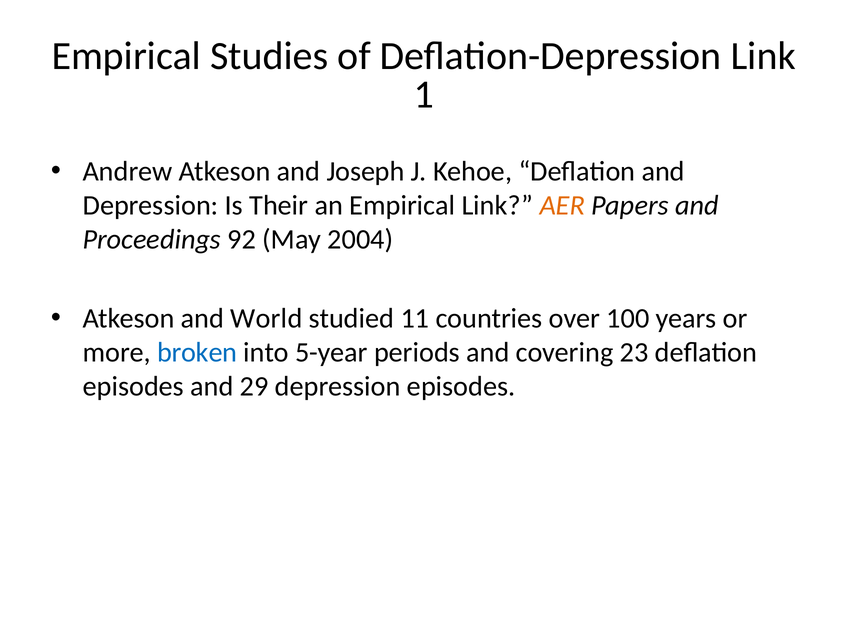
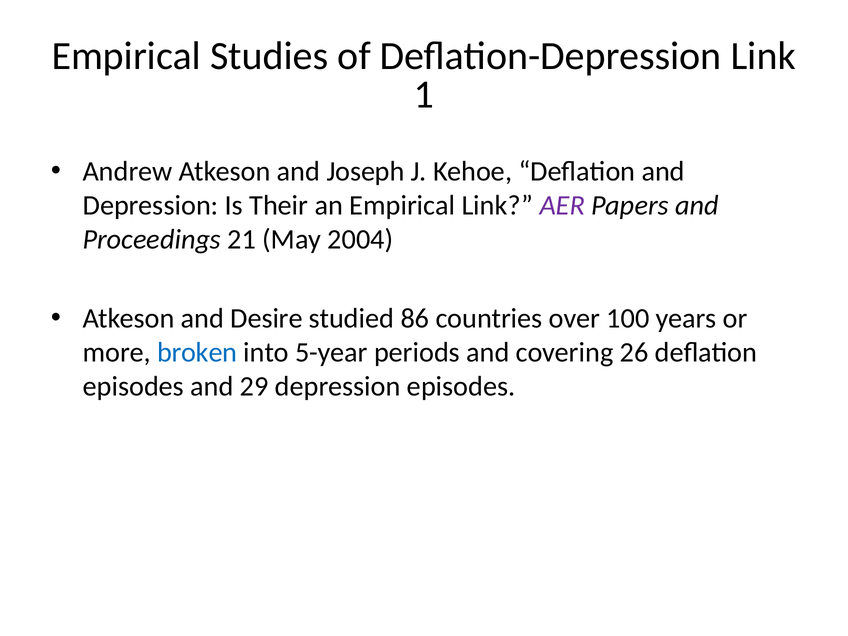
AER colour: orange -> purple
92: 92 -> 21
World: World -> Desire
11: 11 -> 86
23: 23 -> 26
